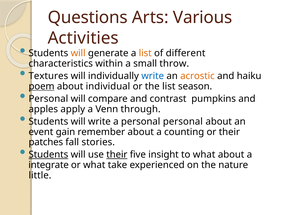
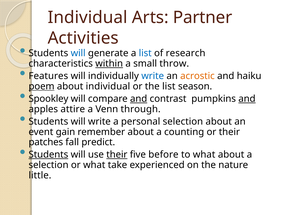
Questions at (88, 17): Questions -> Individual
Various: Various -> Partner
will at (78, 53) colour: orange -> blue
list at (145, 53) colour: orange -> blue
different: different -> research
within underline: none -> present
Textures: Textures -> Features
Personal at (48, 99): Personal -> Spookley
and at (139, 99) underline: none -> present
and at (247, 99) underline: none -> present
apply: apply -> attire
personal personal: personal -> selection
stories: stories -> predict
insight: insight -> before
integrate at (49, 165): integrate -> selection
